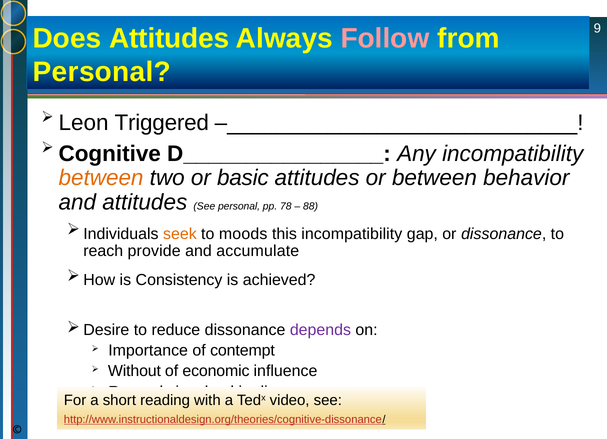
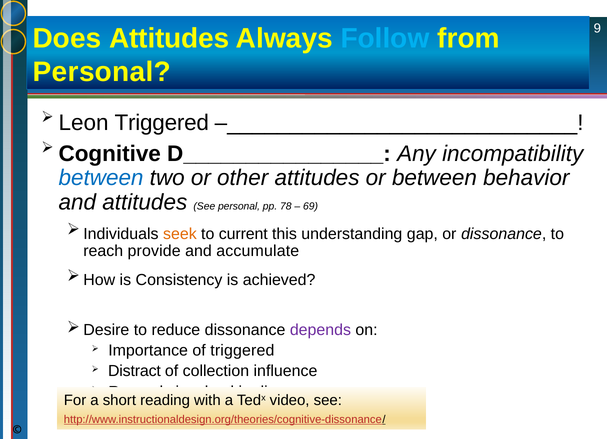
Follow colour: pink -> light blue
between at (101, 178) colour: orange -> blue
basic: basic -> other
88: 88 -> 69
moods: moods -> current
this incompatibility: incompatibility -> understanding
of contempt: contempt -> triggered
Without: Without -> Distract
economic: economic -> collection
